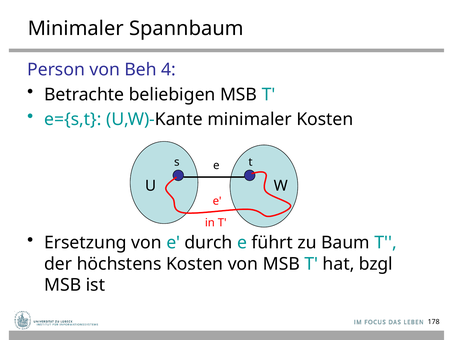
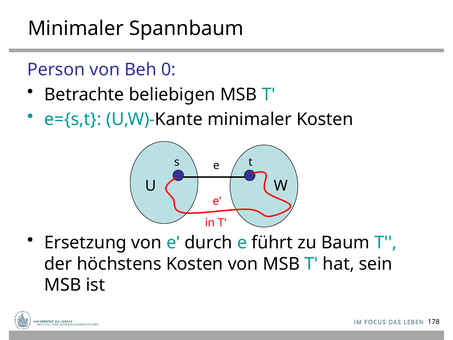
4: 4 -> 0
bzgl: bzgl -> sein
